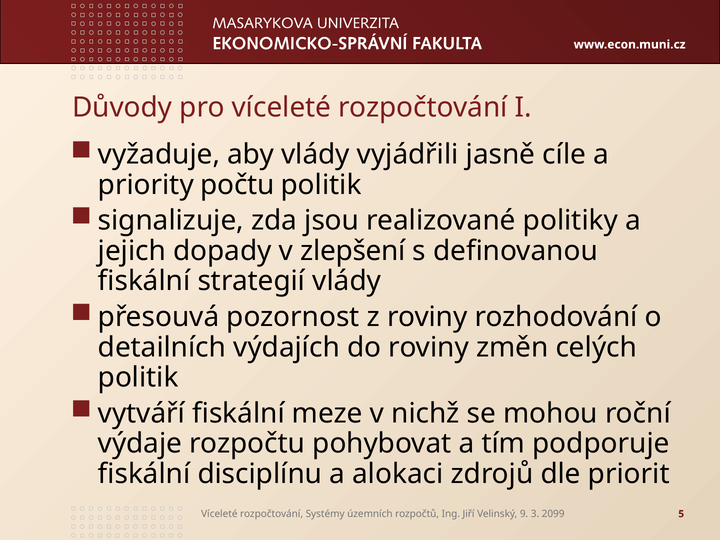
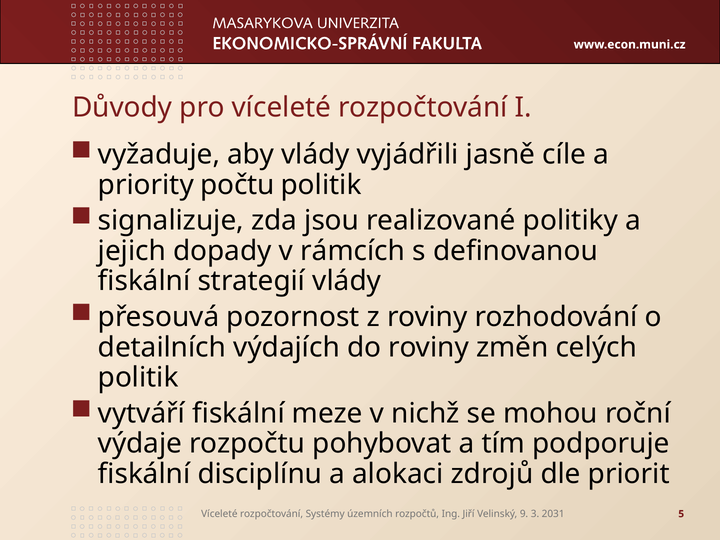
zlepšení: zlepšení -> rámcích
2099: 2099 -> 2031
